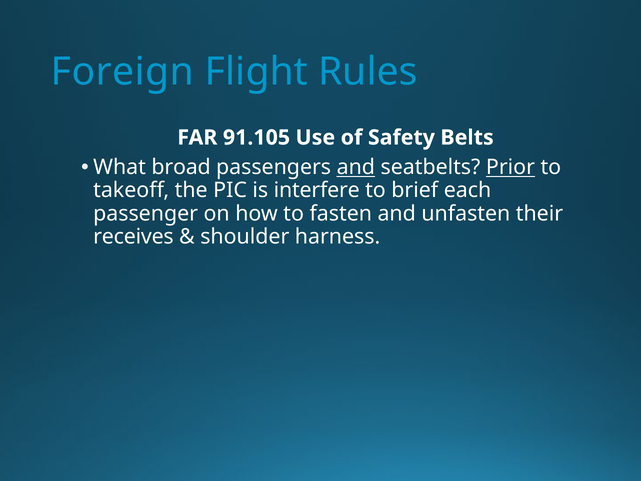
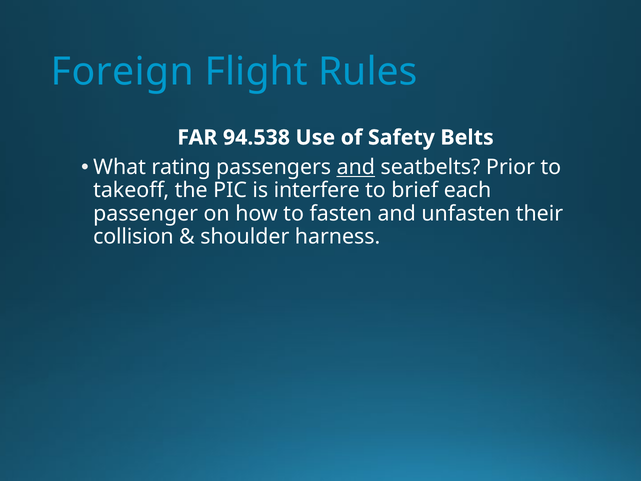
91.105: 91.105 -> 94.538
broad: broad -> rating
Prior underline: present -> none
receives: receives -> collision
